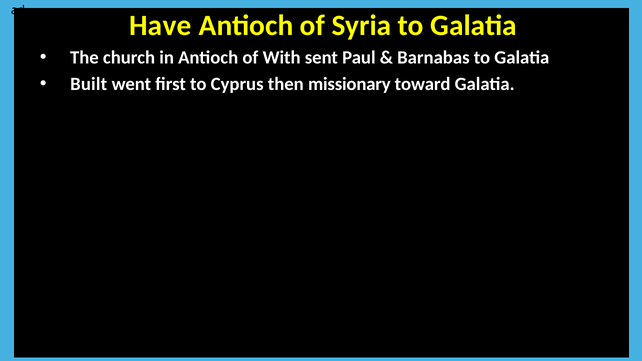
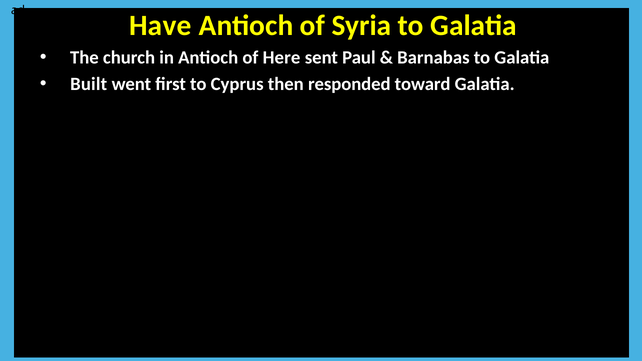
of With: With -> Here
missionary: missionary -> responded
